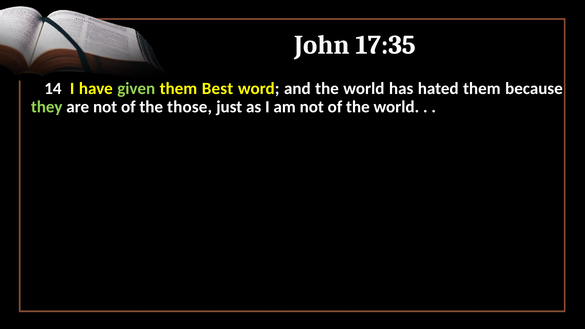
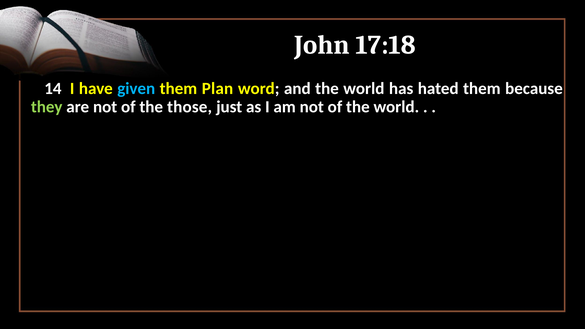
17:35: 17:35 -> 17:18
given colour: light green -> light blue
Best: Best -> Plan
